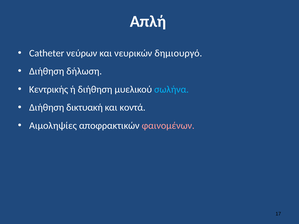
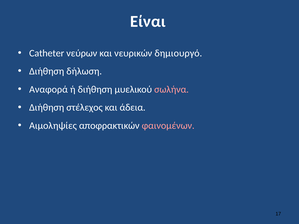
Απλή: Απλή -> Είναι
Κεντρικής: Κεντρικής -> Αναφορά
σωλήνα colour: light blue -> pink
δικτυακή: δικτυακή -> στέλεχος
κοντά: κοντά -> άδεια
